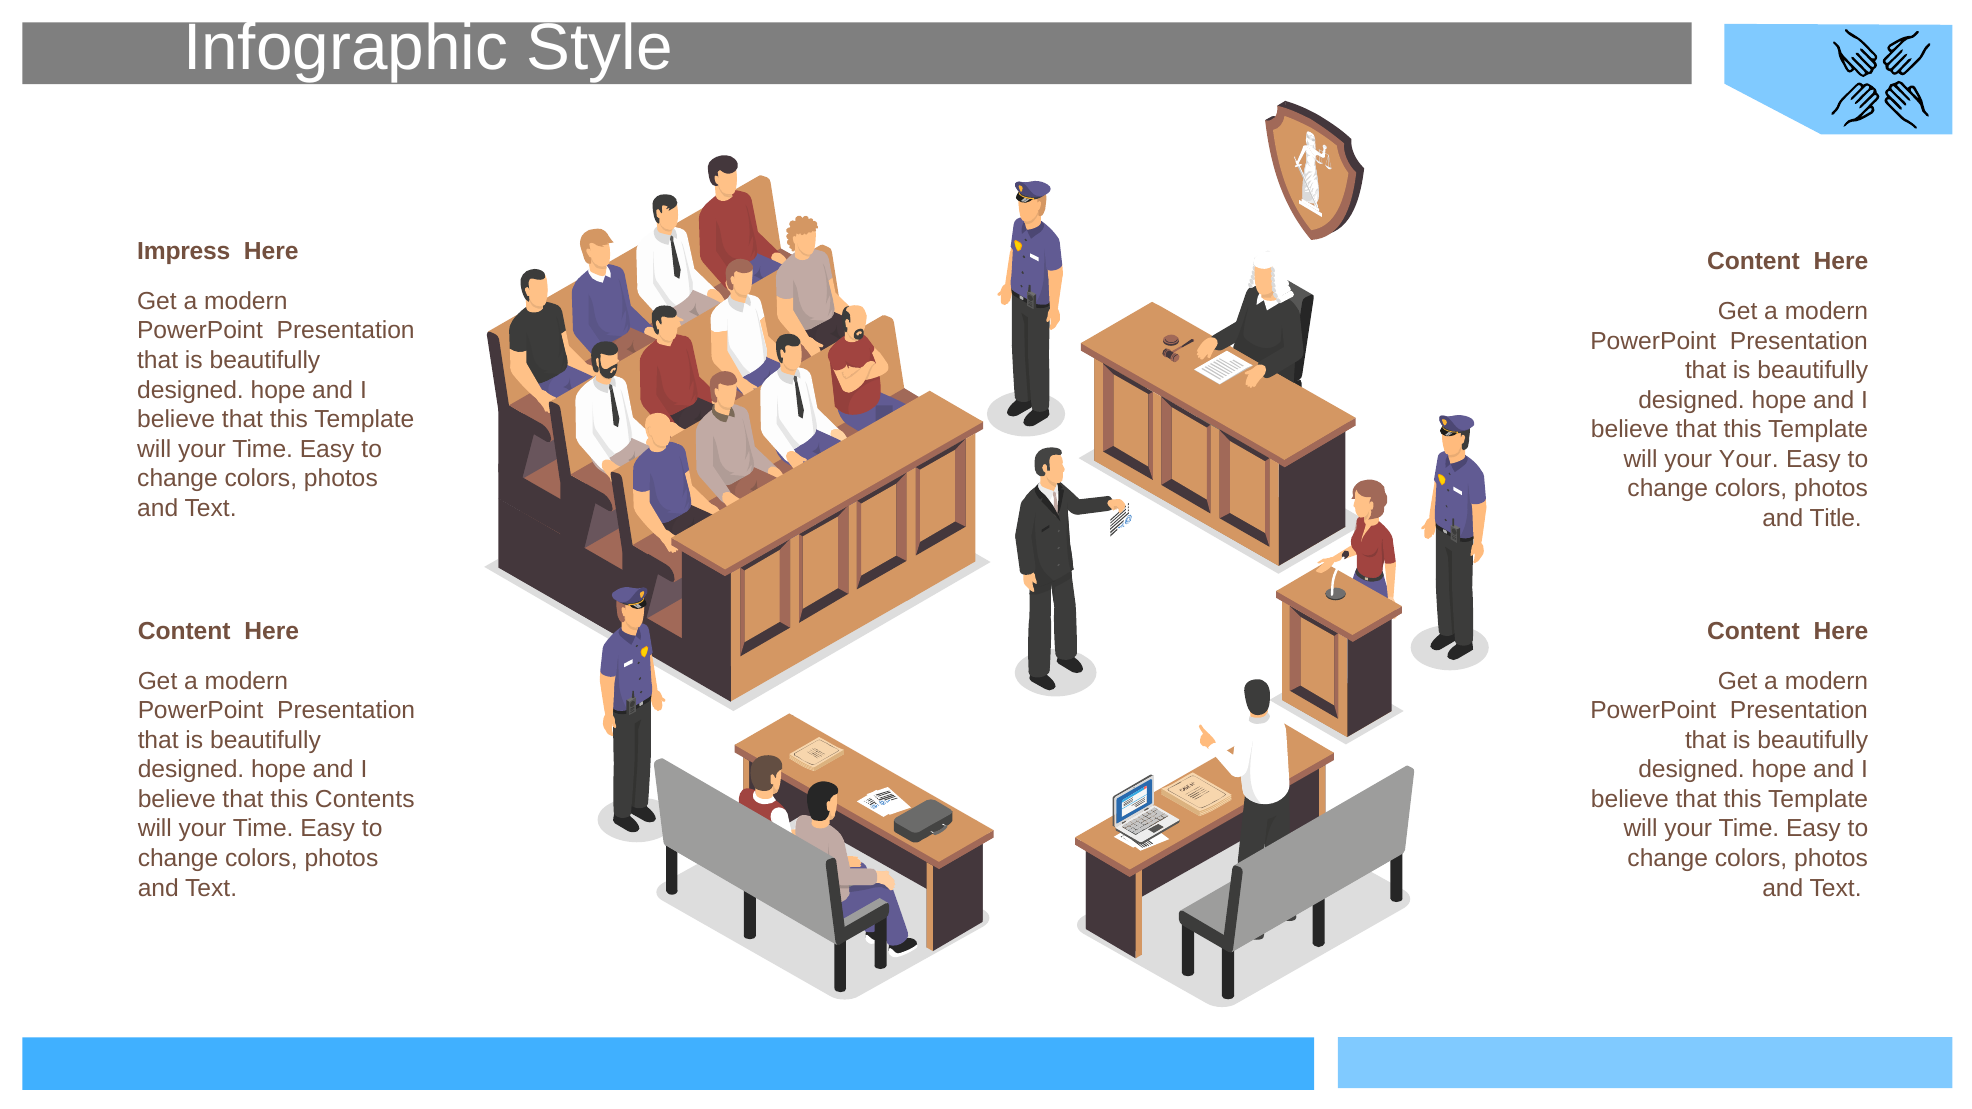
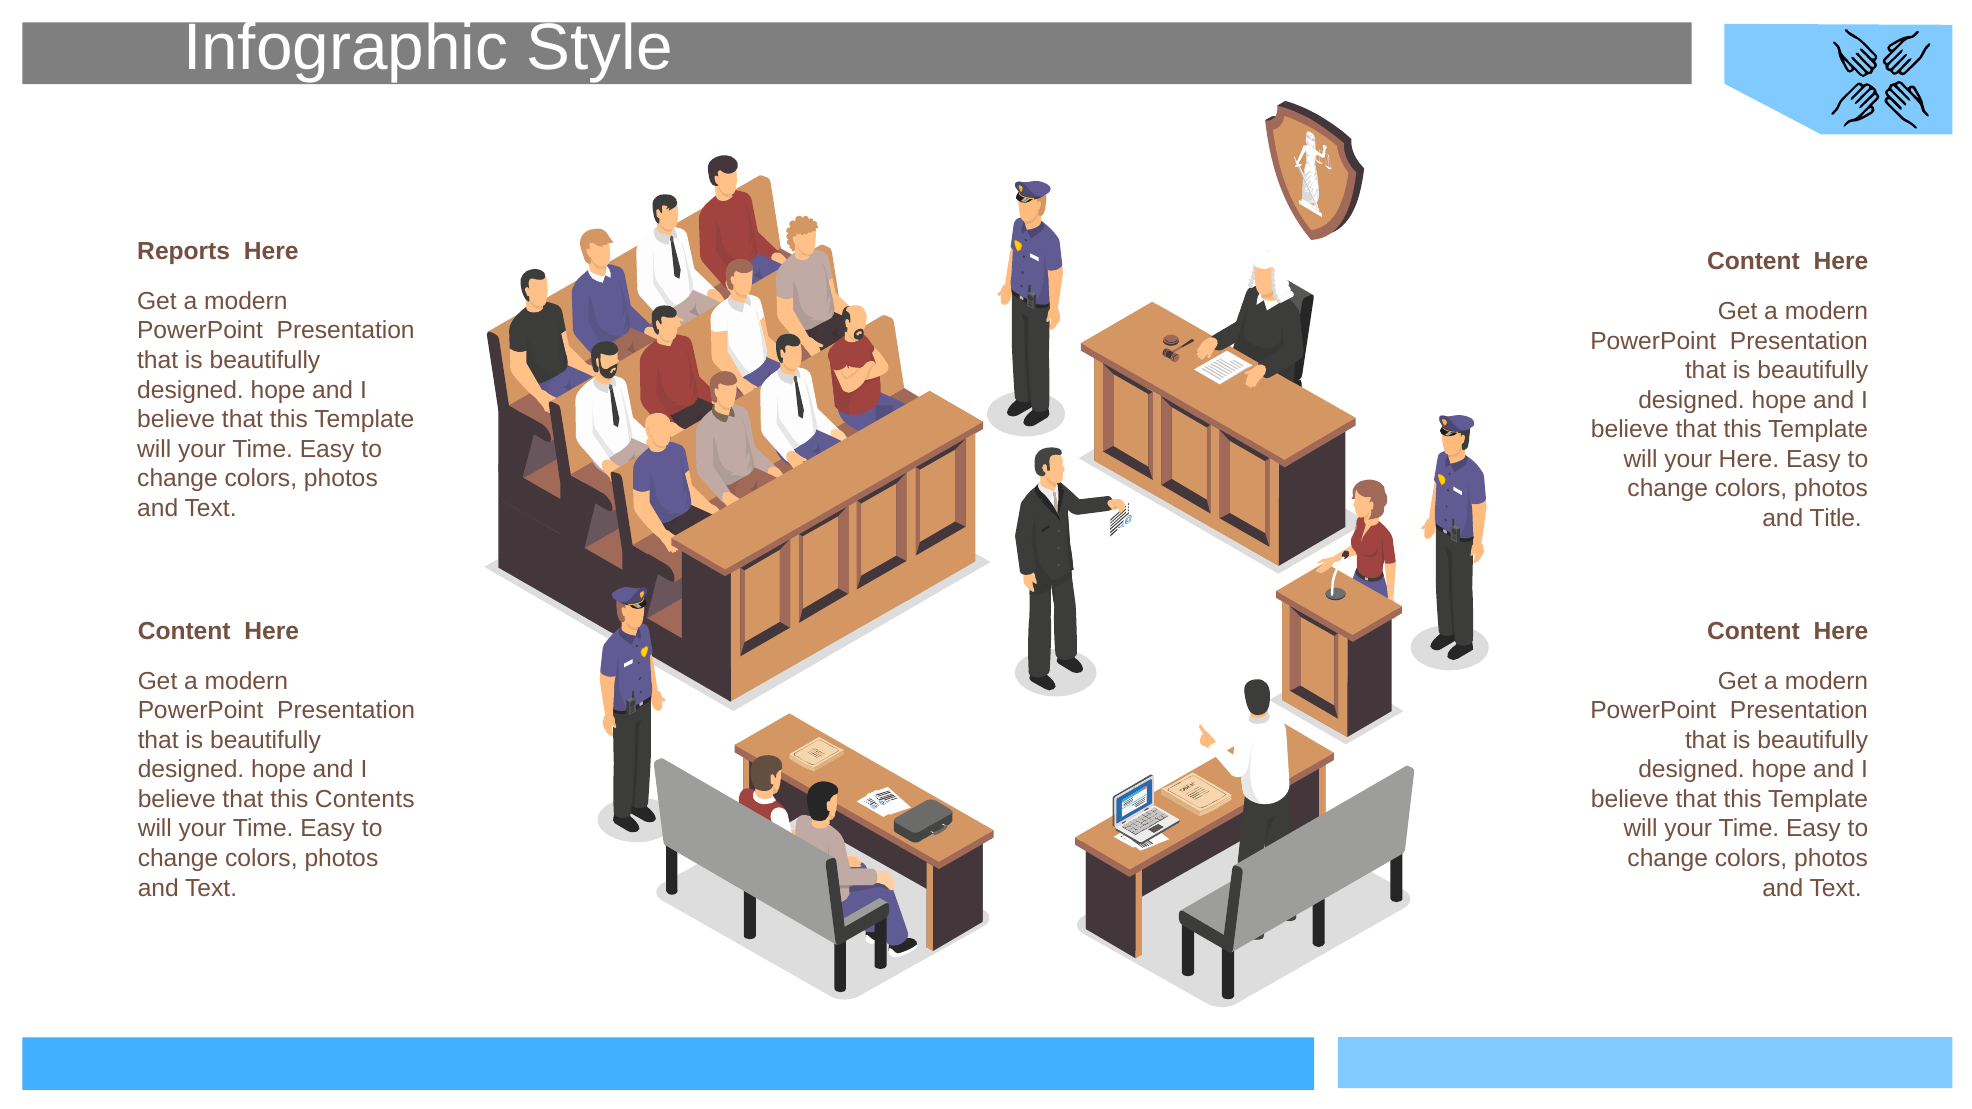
Impress: Impress -> Reports
your Your: Your -> Here
